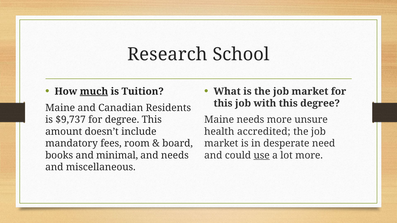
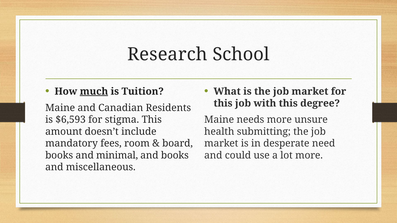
$9,737: $9,737 -> $6,593
for degree: degree -> stigma
accredited: accredited -> submitting
and needs: needs -> books
use underline: present -> none
